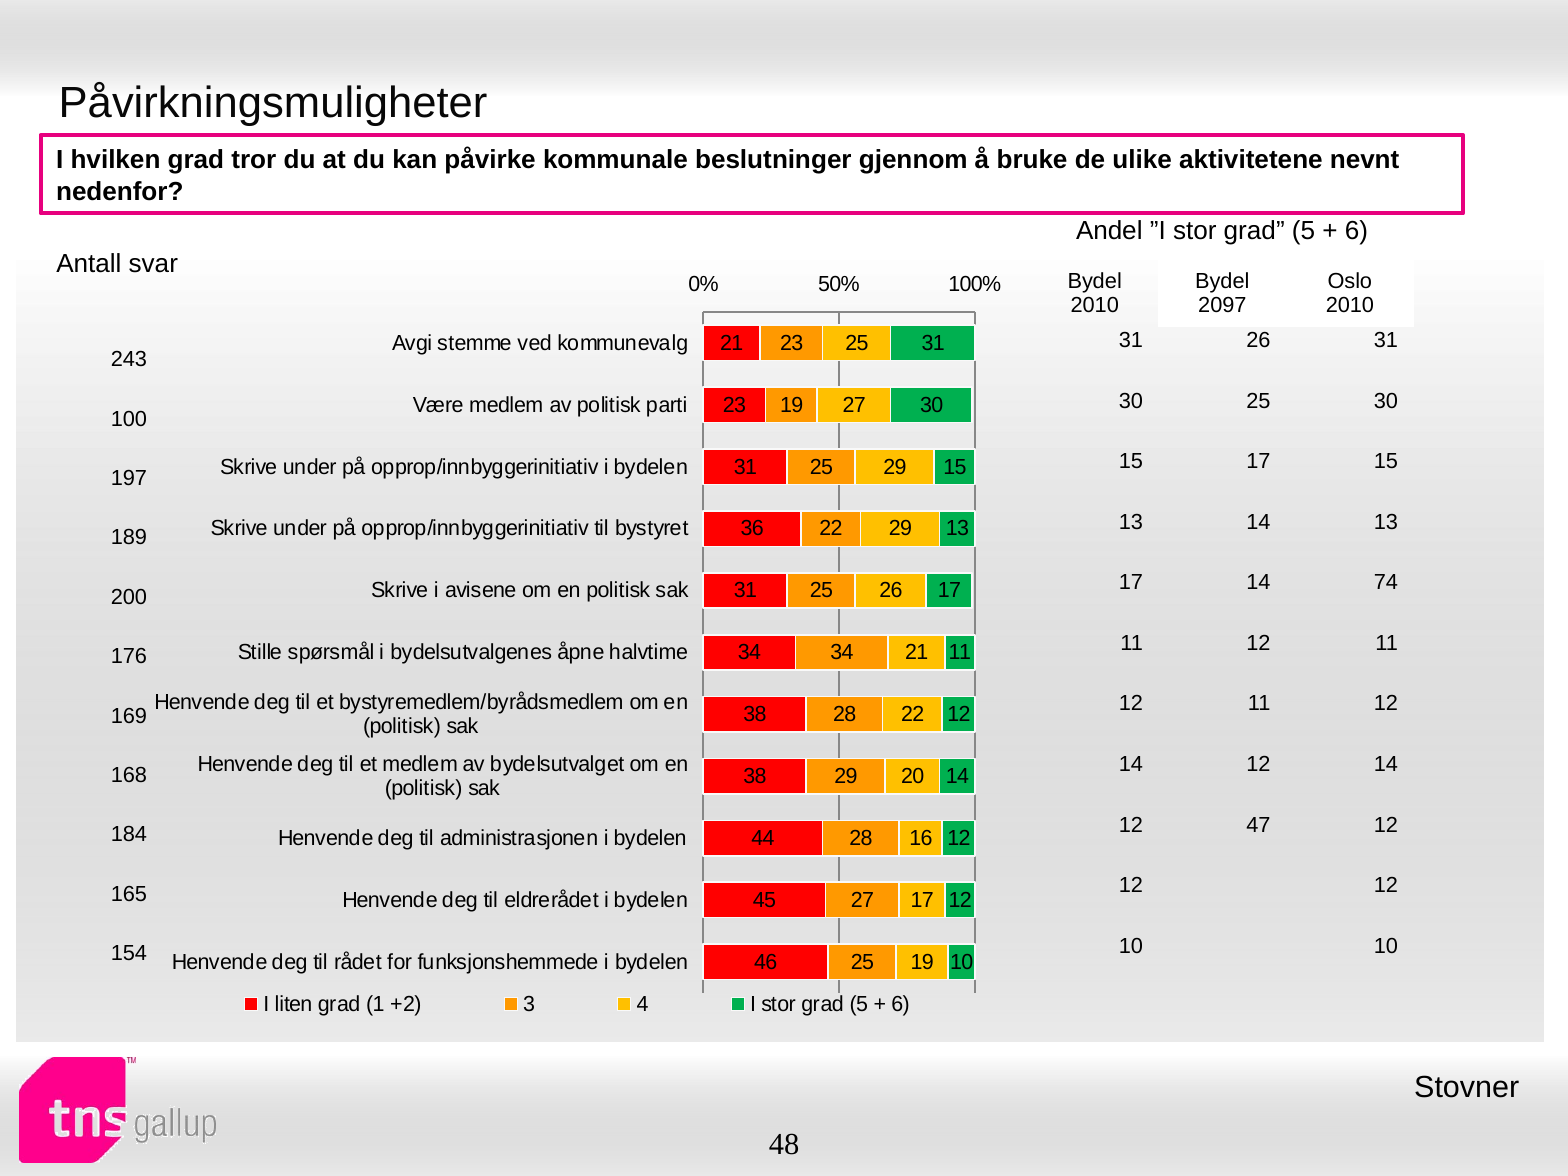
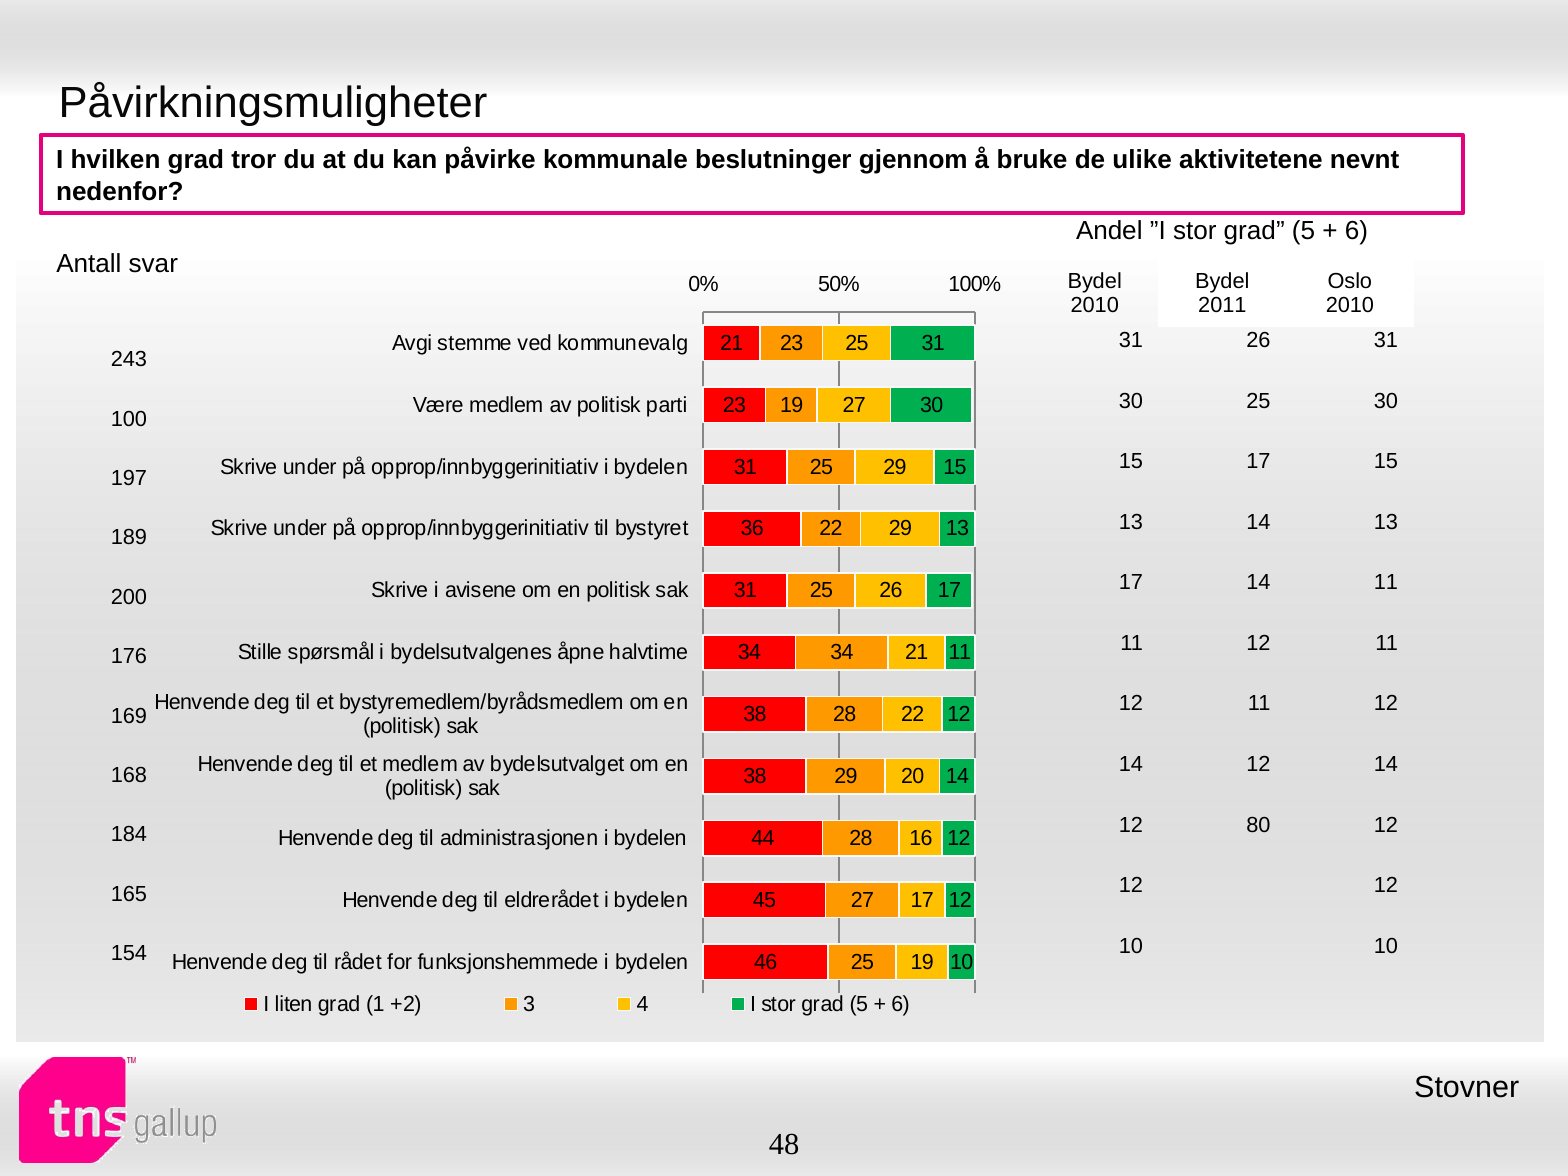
2097: 2097 -> 2011
14 74: 74 -> 11
47: 47 -> 80
